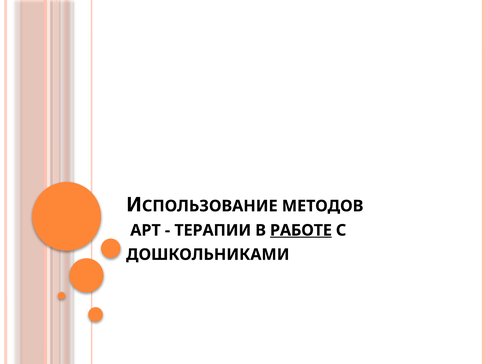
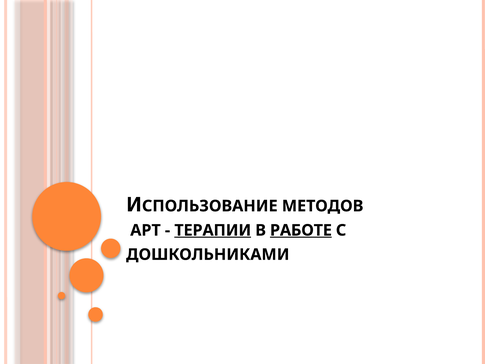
ТЕРАПИИ underline: none -> present
